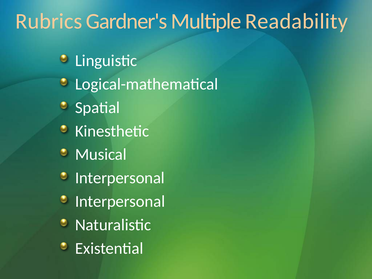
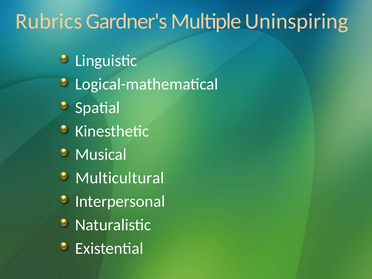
Readability: Readability -> Uninspiring
Interpersonal at (120, 178): Interpersonal -> Multicultural
